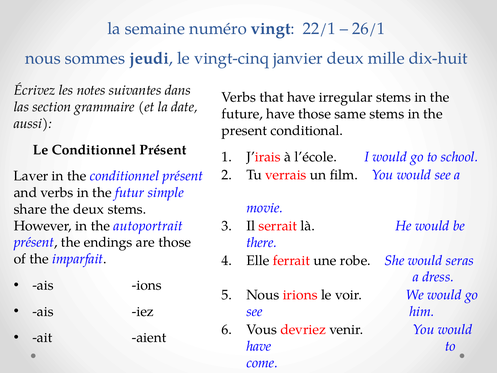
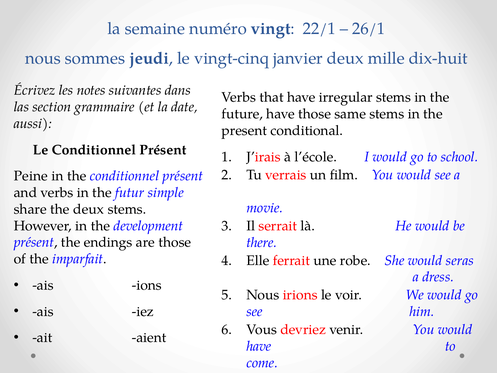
Laver: Laver -> Peine
autoportrait: autoportrait -> development
